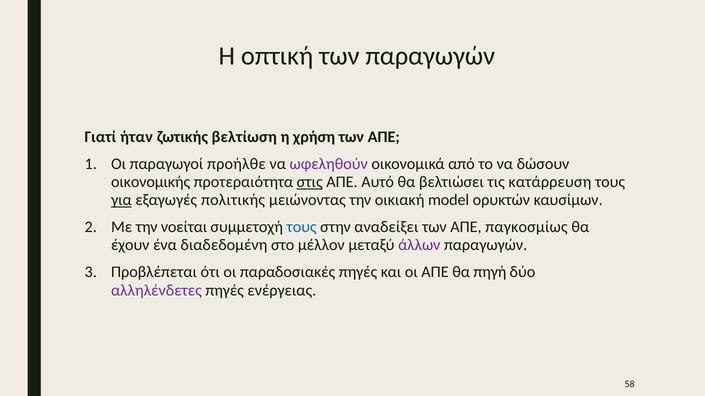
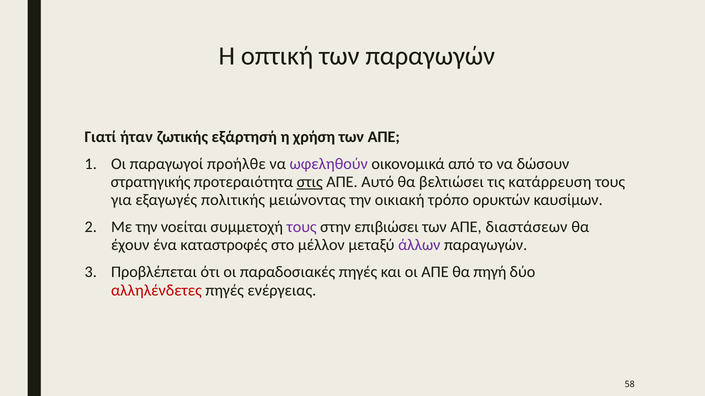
βελτίωση: βελτίωση -> εξάρτησή
οικονομικής: οικονομικής -> στρατηγικής
για underline: present -> none
model: model -> τρόπο
τους at (302, 227) colour: blue -> purple
αναδείξει: αναδείξει -> επιβιώσει
παγκοσμίως: παγκοσμίως -> διαστάσεων
διαδεδομένη: διαδεδομένη -> καταστροφές
αλληλένδετες colour: purple -> red
